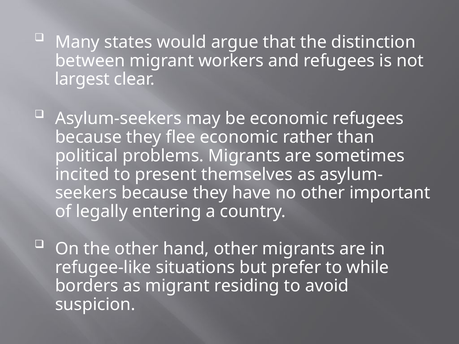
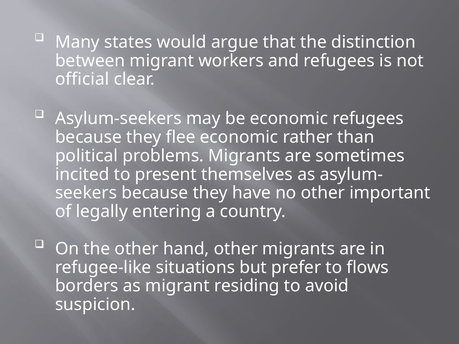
largest: largest -> official
while: while -> flows
